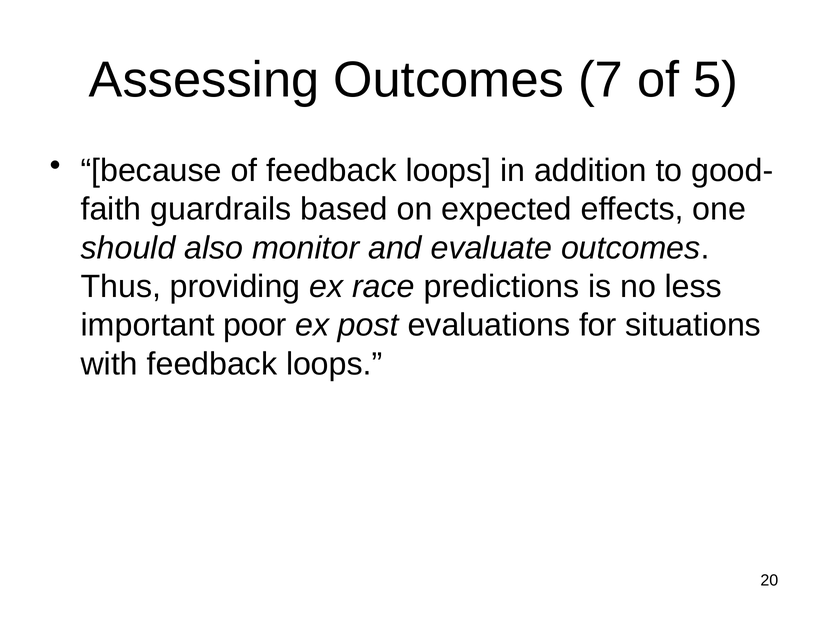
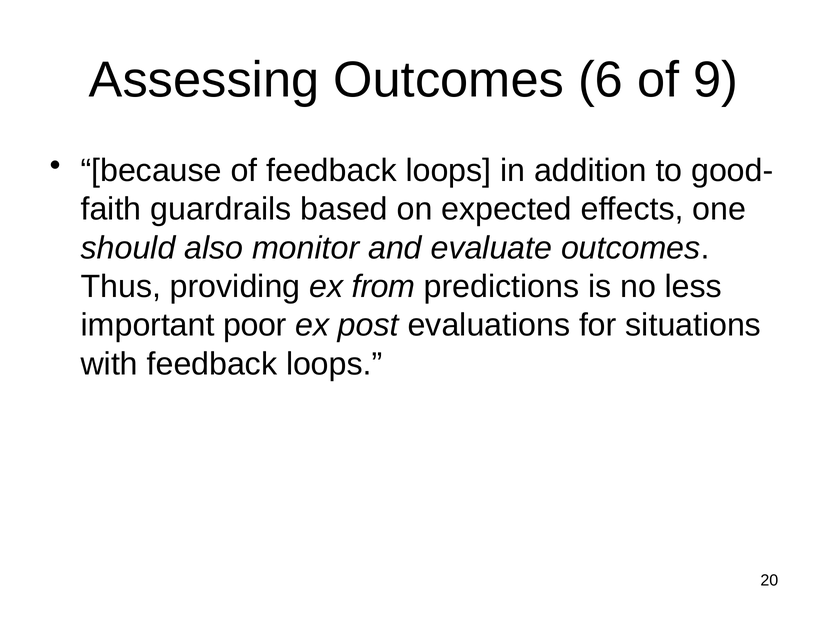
7: 7 -> 6
5: 5 -> 9
race: race -> from
